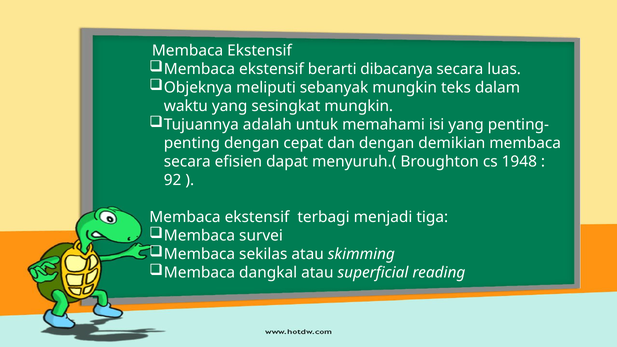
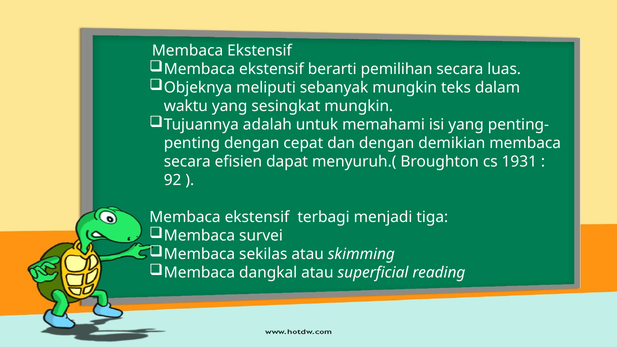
dibacanya: dibacanya -> pemilihan
1948: 1948 -> 1931
